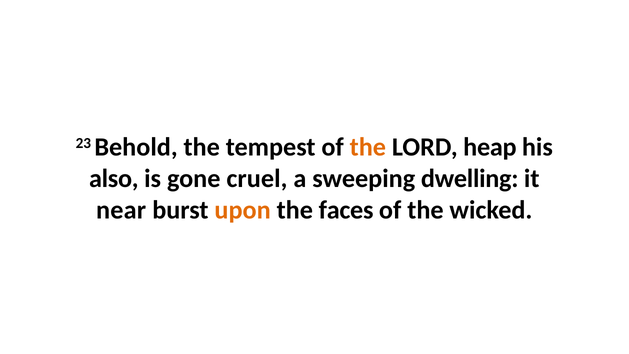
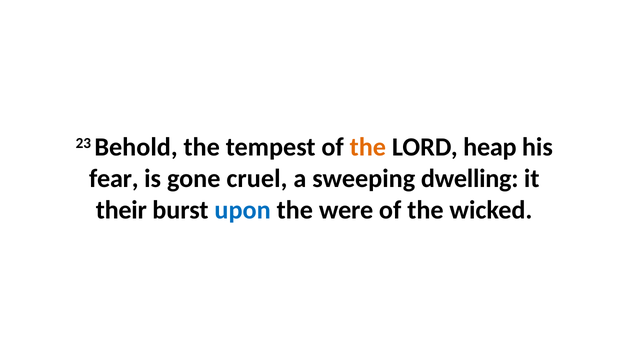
also: also -> fear
near: near -> their
upon colour: orange -> blue
faces: faces -> were
